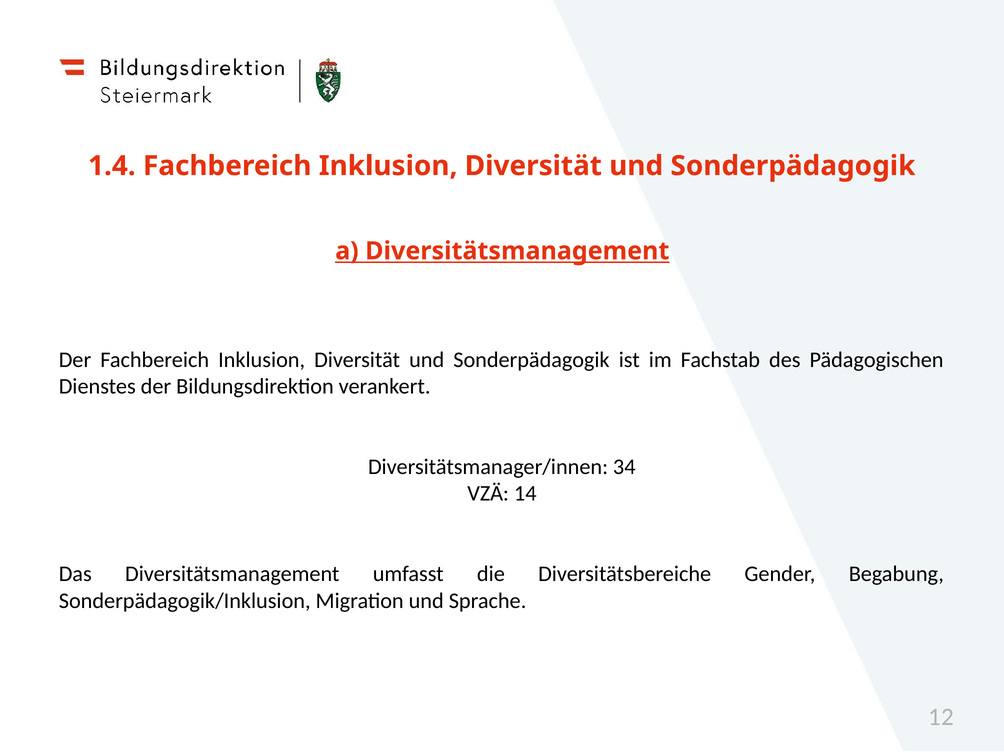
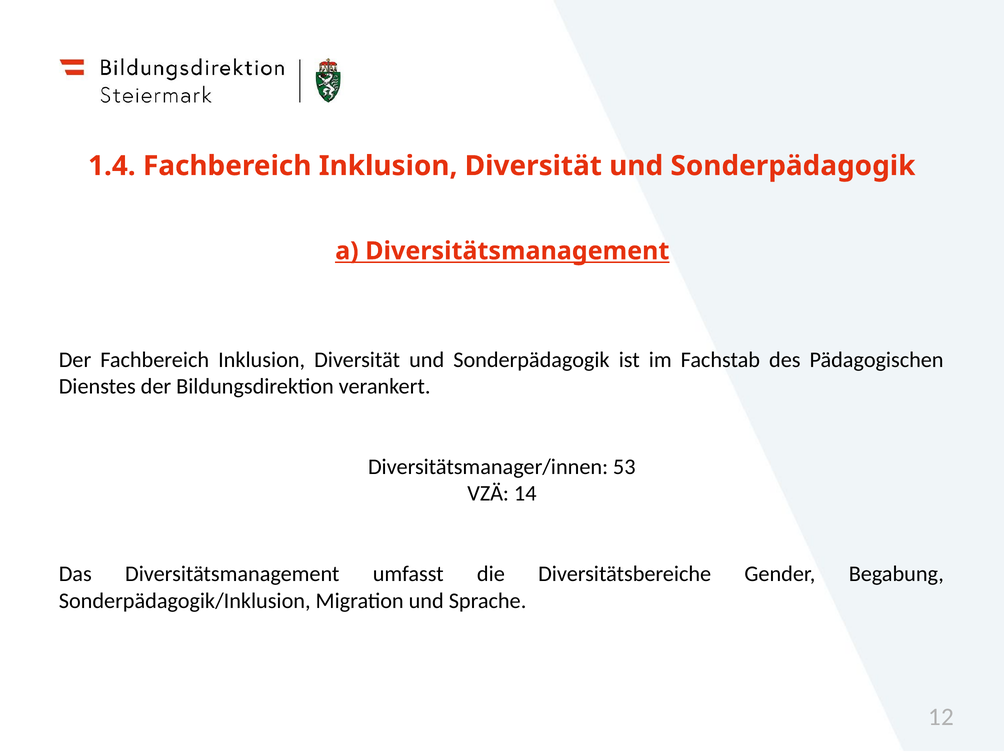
34: 34 -> 53
